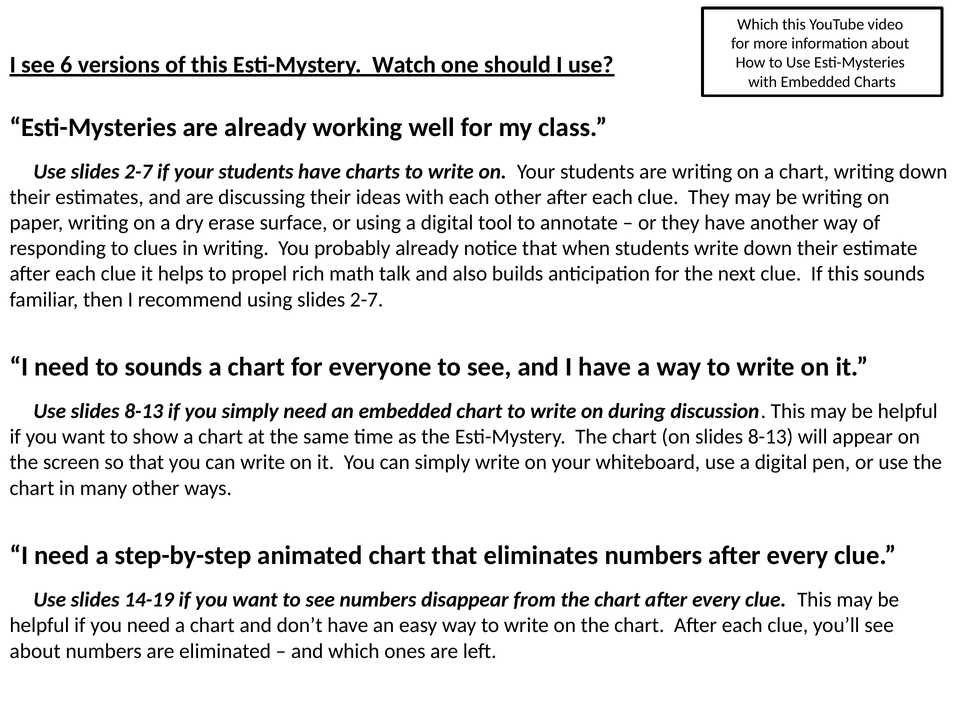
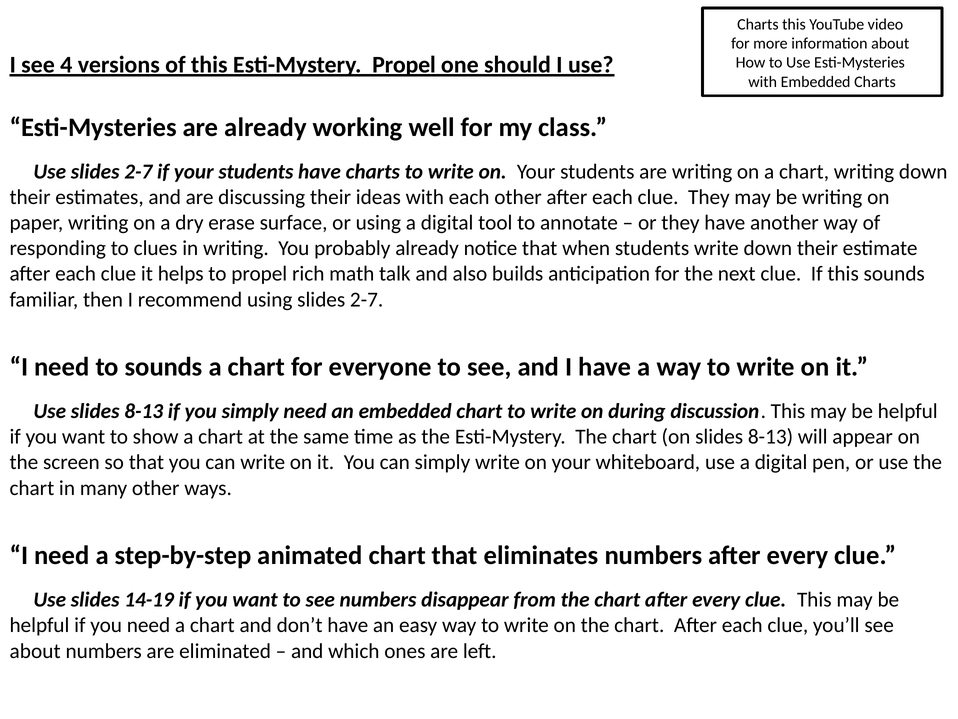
Which at (758, 24): Which -> Charts
6: 6 -> 4
Esti-Mystery Watch: Watch -> Propel
